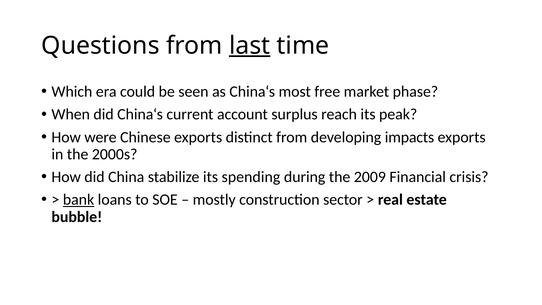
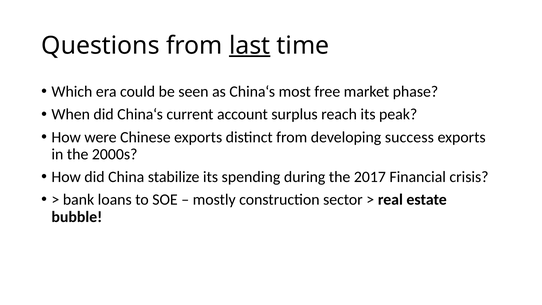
impacts: impacts -> success
2009: 2009 -> 2017
bank underline: present -> none
